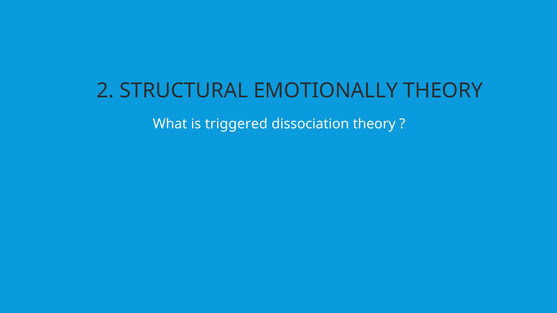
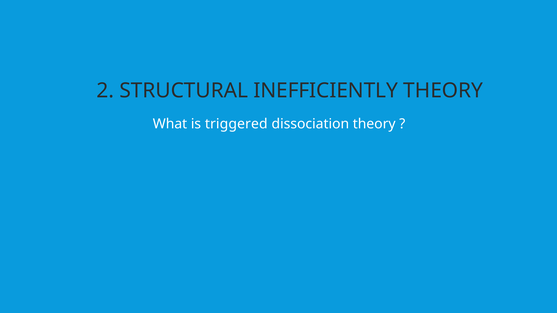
EMOTIONALLY: EMOTIONALLY -> INEFFICIENTLY
